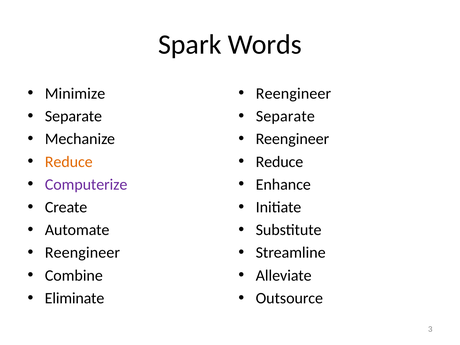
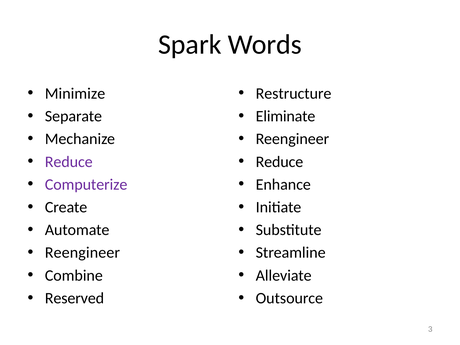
Reengineer at (293, 94): Reengineer -> Restructure
Separate at (285, 116): Separate -> Eliminate
Reduce at (69, 162) colour: orange -> purple
Eliminate: Eliminate -> Reserved
